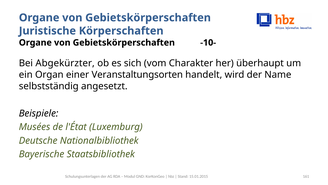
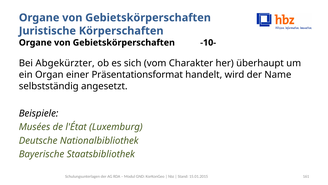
Veranstaltungsorten: Veranstaltungsorten -> Präsentationsformat
